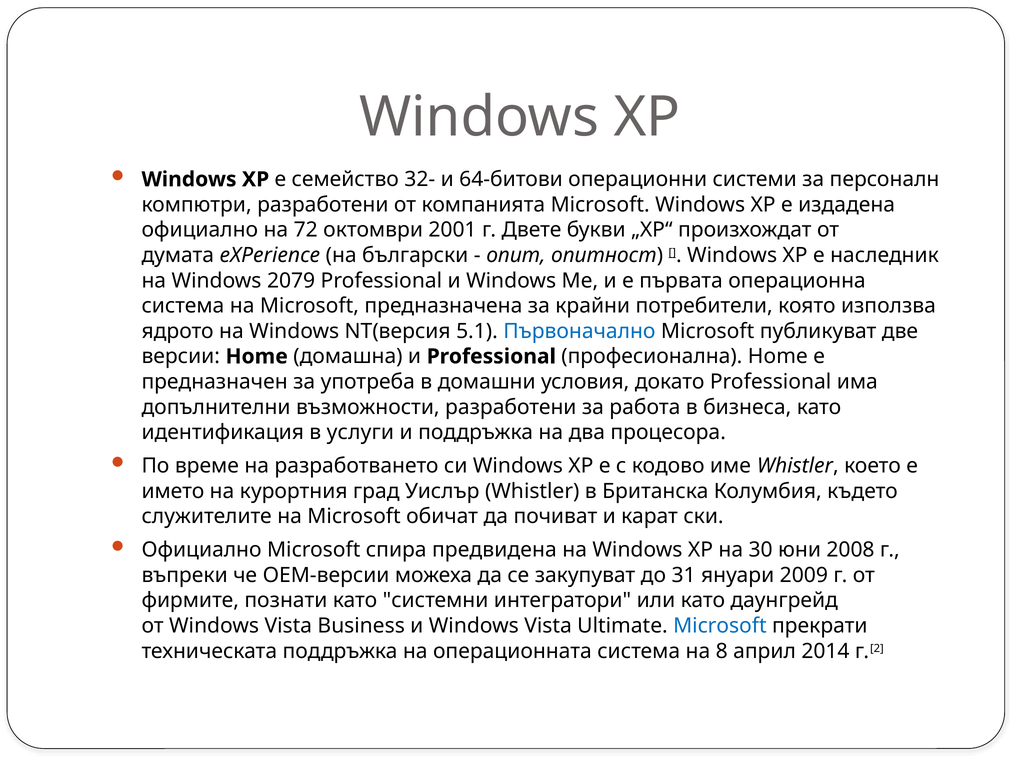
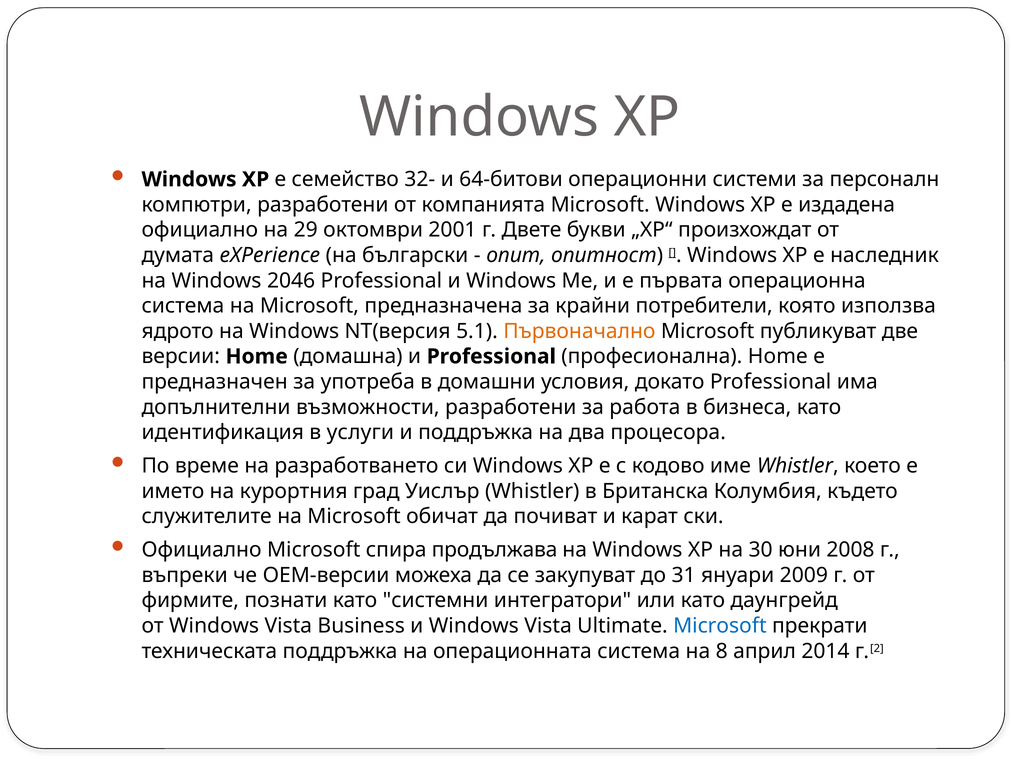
72: 72 -> 29
2079: 2079 -> 2046
Първоначално colour: blue -> orange
предвидена: предвидена -> продължава
